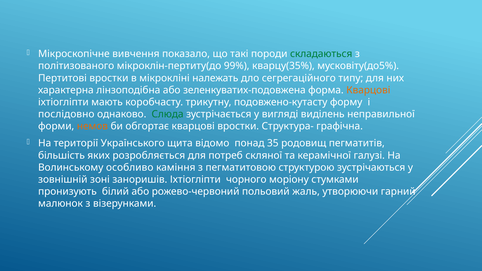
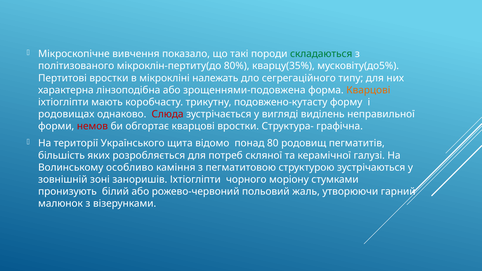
99%: 99% -> 80%
зеленкуватих-подовжена: зеленкуватих-подовжена -> зрощеннями-подовжена
послідовно: послідовно -> родовищах
Слюда colour: green -> red
немов colour: orange -> red
35: 35 -> 80
